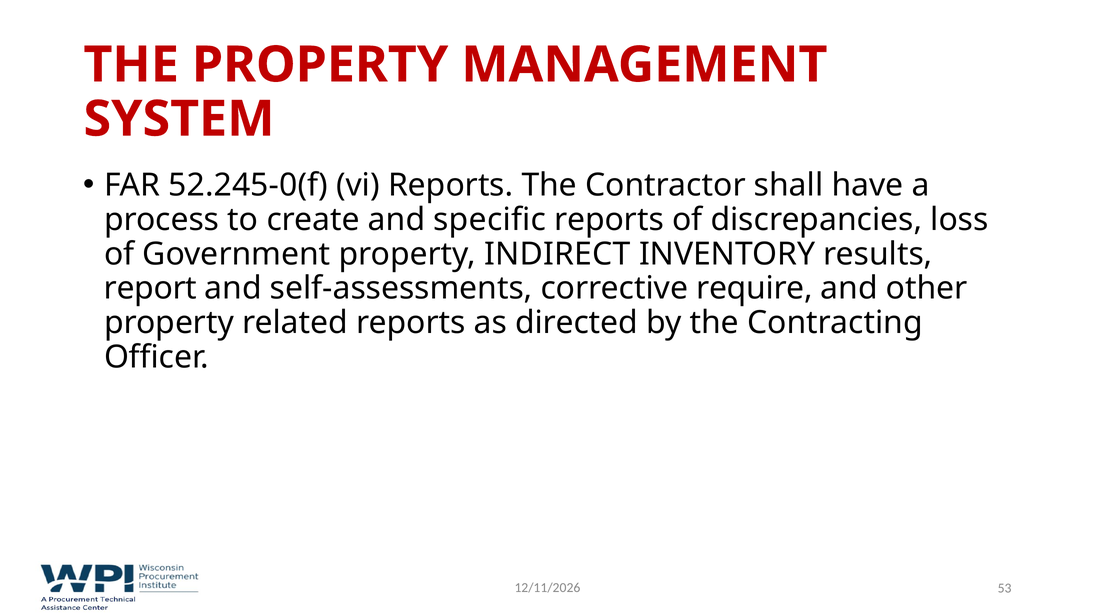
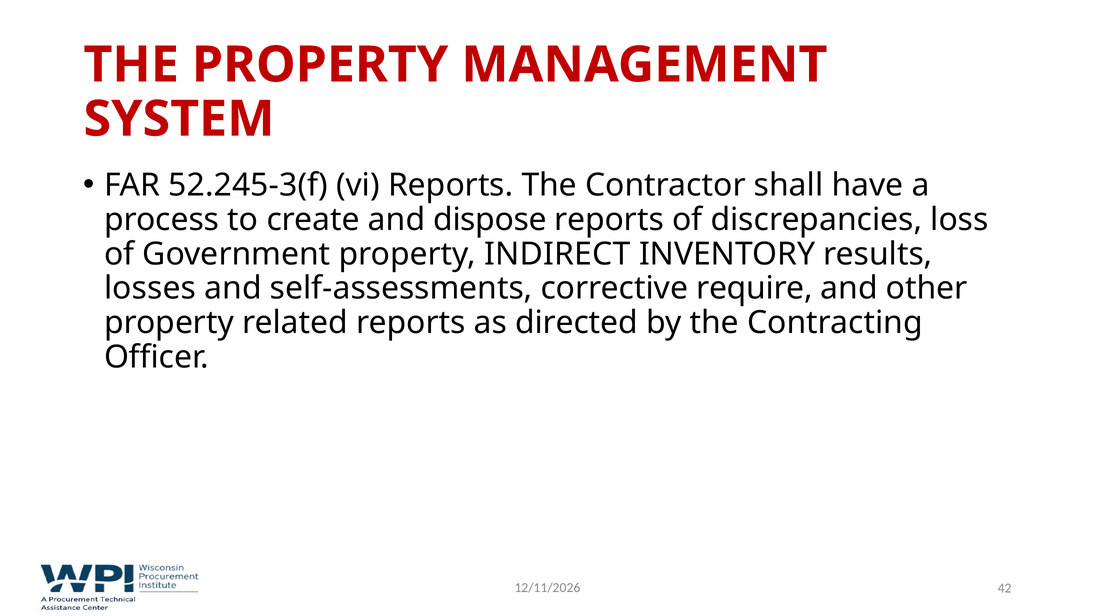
52.245-0(f: 52.245-0(f -> 52.245-3(f
specific: specific -> dispose
report: report -> losses
53: 53 -> 42
